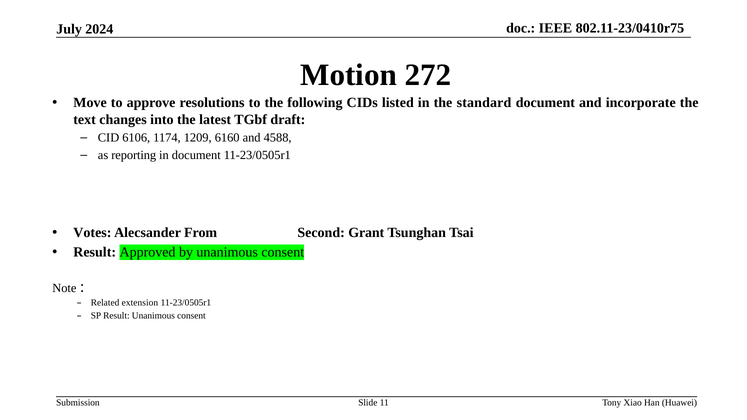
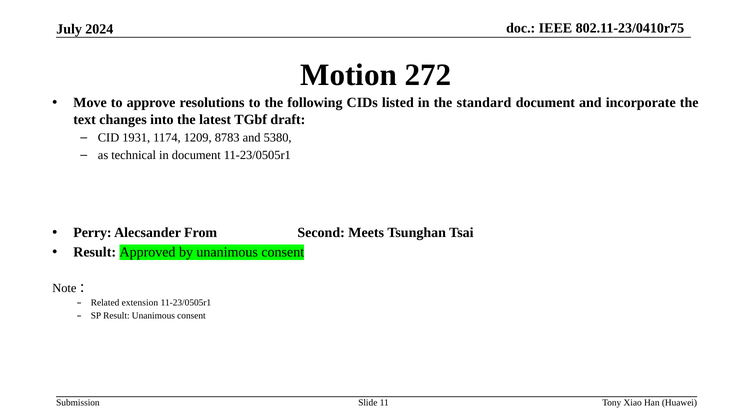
6106: 6106 -> 1931
6160: 6160 -> 8783
4588: 4588 -> 5380
reporting: reporting -> technical
Votes: Votes -> Perry
Grant: Grant -> Meets
